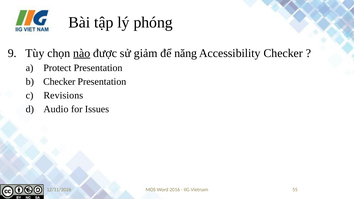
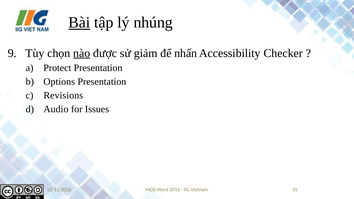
Bài underline: none -> present
phóng: phóng -> nhúng
năng: năng -> nhấn
Checker at (59, 82): Checker -> Options
